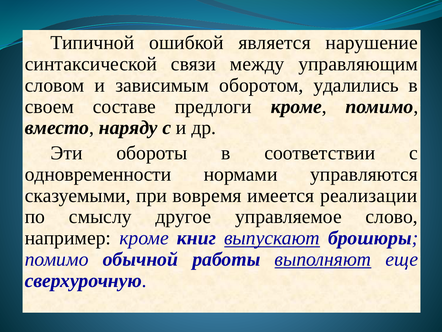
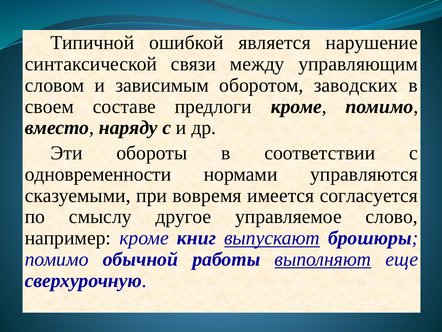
удалились: удалились -> заводских
реализации: реализации -> согласуется
